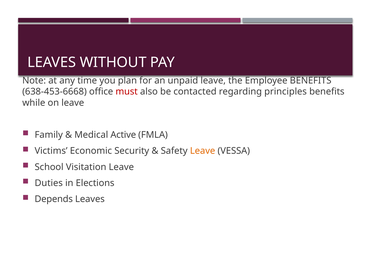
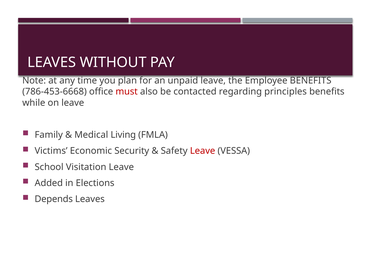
638-453-6668: 638-453-6668 -> 786-453-6668
Active: Active -> Living
Leave at (203, 151) colour: orange -> red
Duties: Duties -> Added
